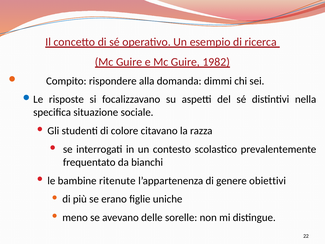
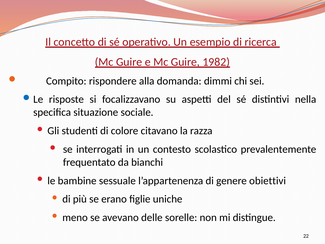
ritenute: ritenute -> sessuale
